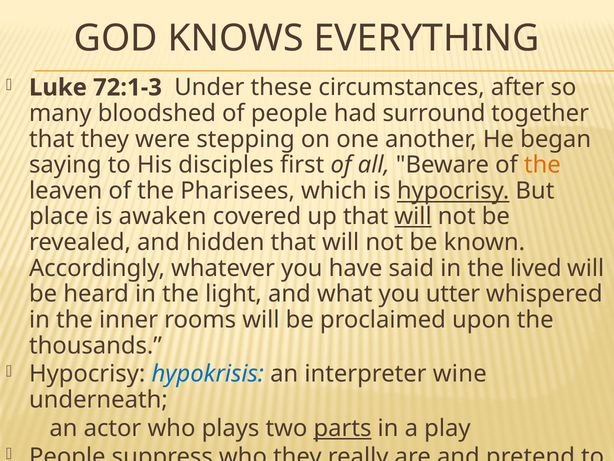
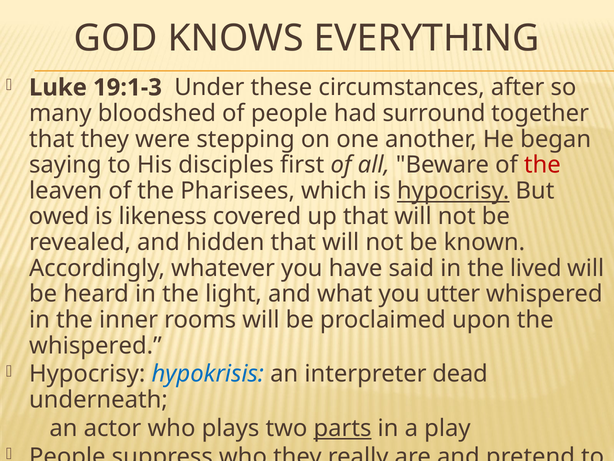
72:1-3: 72:1-3 -> 19:1-3
the at (542, 165) colour: orange -> red
place: place -> owed
awaken: awaken -> likeness
will at (413, 216) underline: present -> none
thousands at (95, 345): thousands -> whispered
wine: wine -> dead
